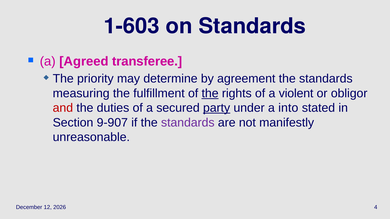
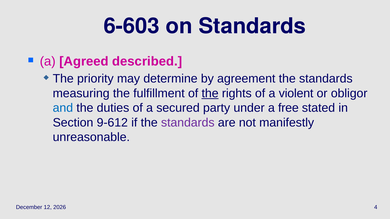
1-603: 1-603 -> 6-603
transferee: transferee -> described
and colour: red -> blue
party underline: present -> none
into: into -> free
9-907: 9-907 -> 9-612
